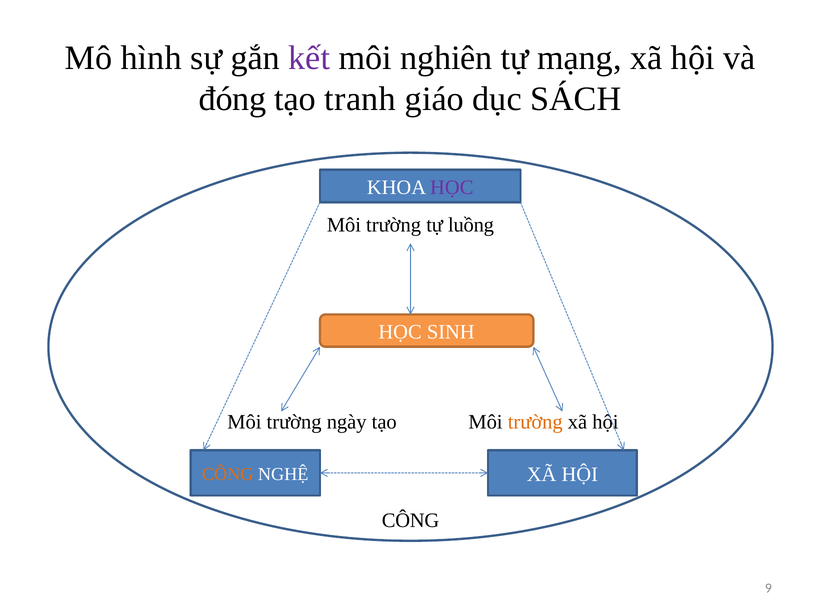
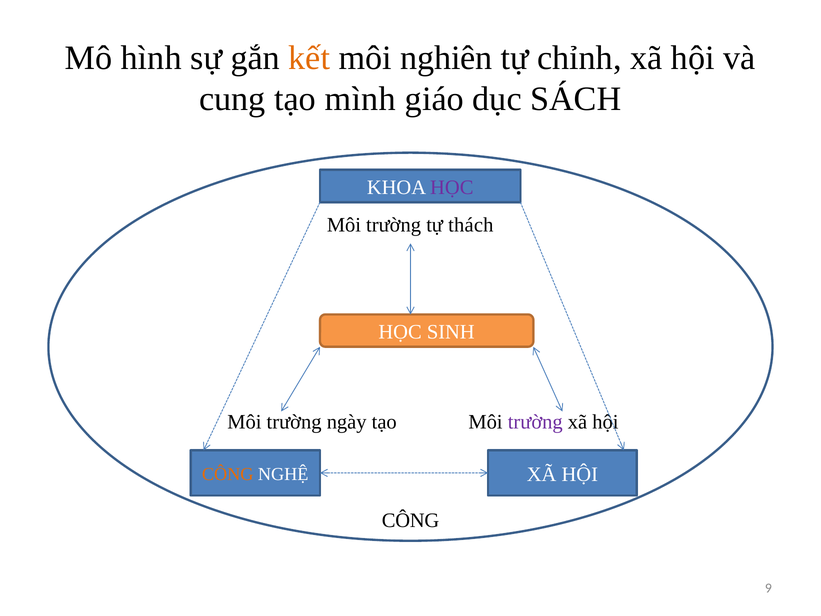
kết colour: purple -> orange
mạng: mạng -> chỉnh
đóng: đóng -> cung
tranh: tranh -> mình
luồng: luồng -> thách
trường at (535, 422) colour: orange -> purple
